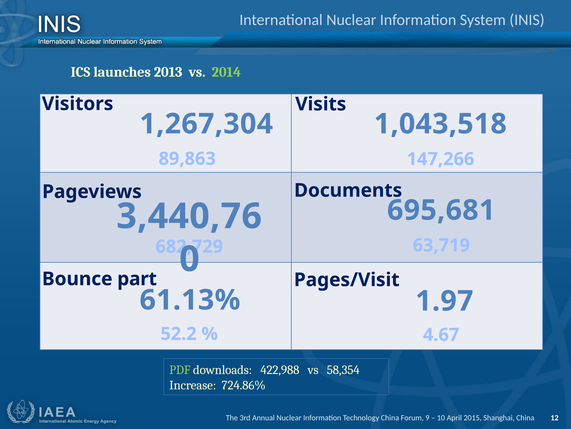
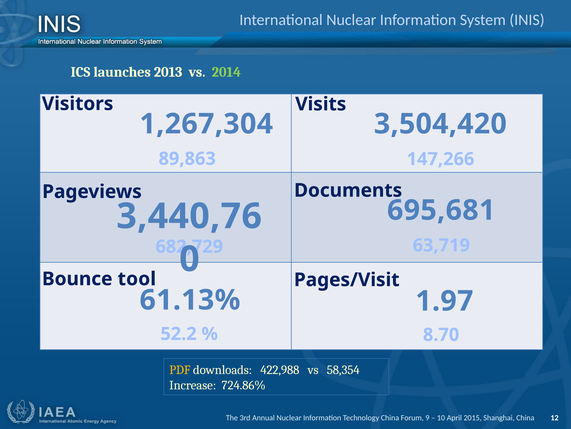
1,043,518: 1,043,518 -> 3,504,420
part: part -> tool
4.67: 4.67 -> 8.70
PDF colour: light green -> yellow
